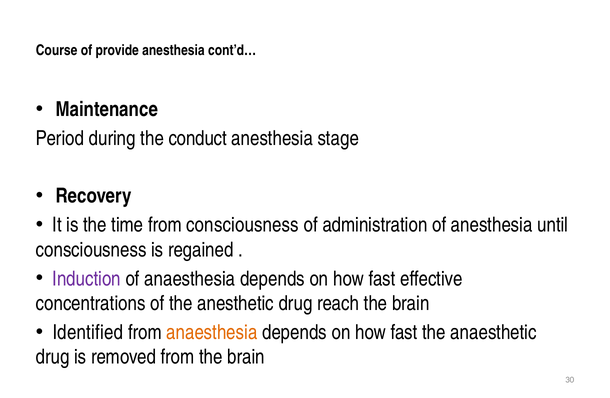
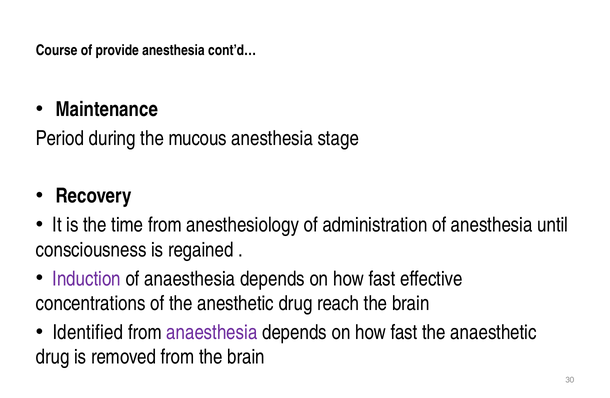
conduct: conduct -> mucous
from consciousness: consciousness -> anesthesiology
anaesthesia at (212, 332) colour: orange -> purple
